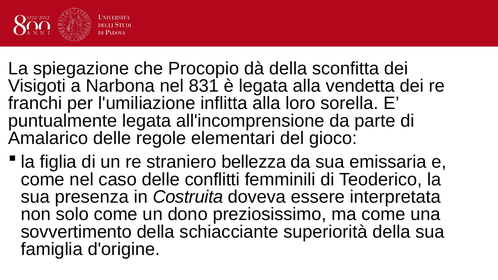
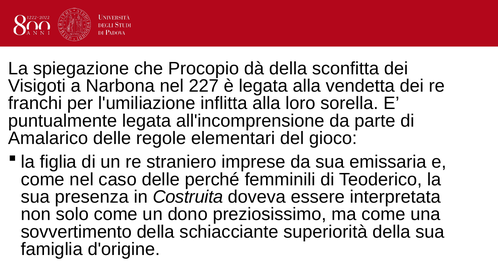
831: 831 -> 227
bellezza: bellezza -> imprese
conflitti: conflitti -> perché
